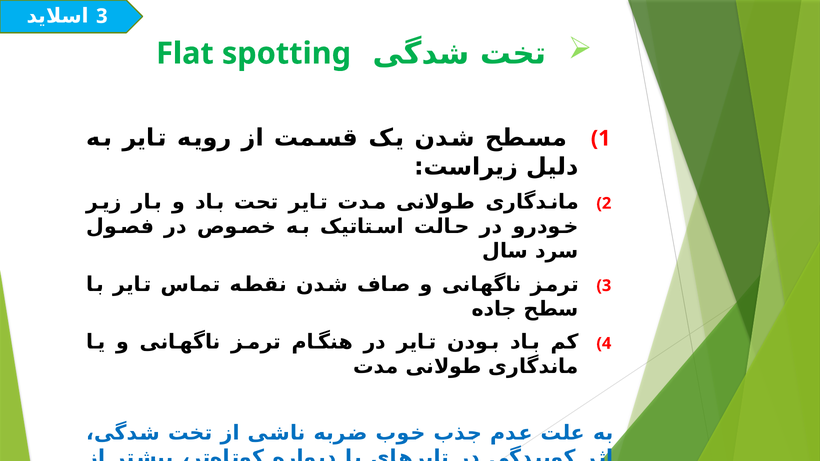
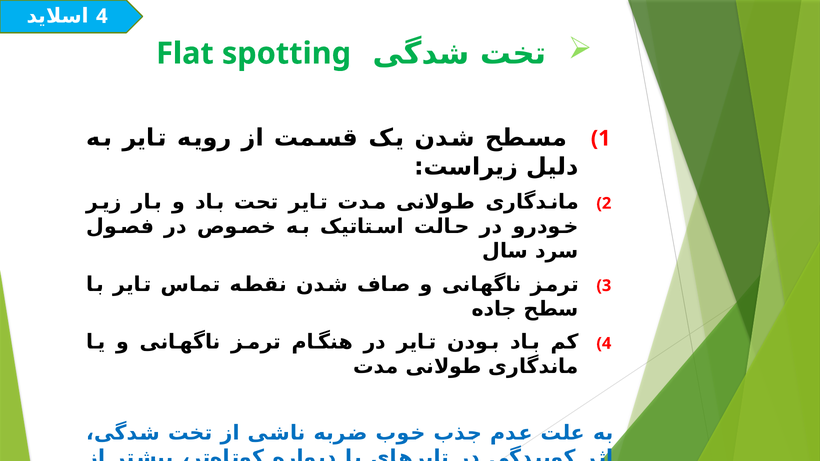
3: 3 -> 4
